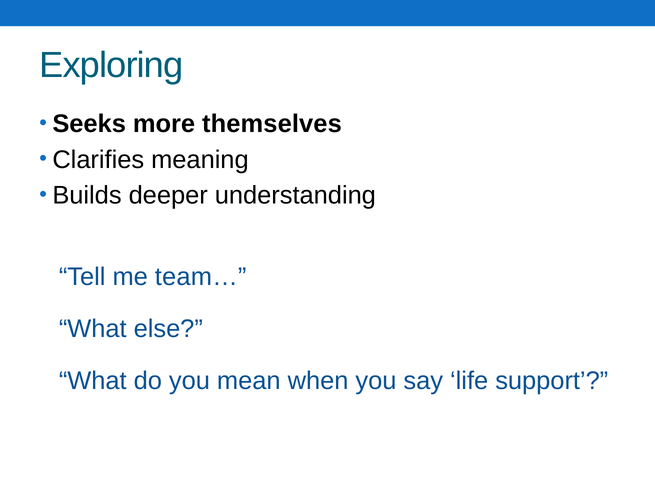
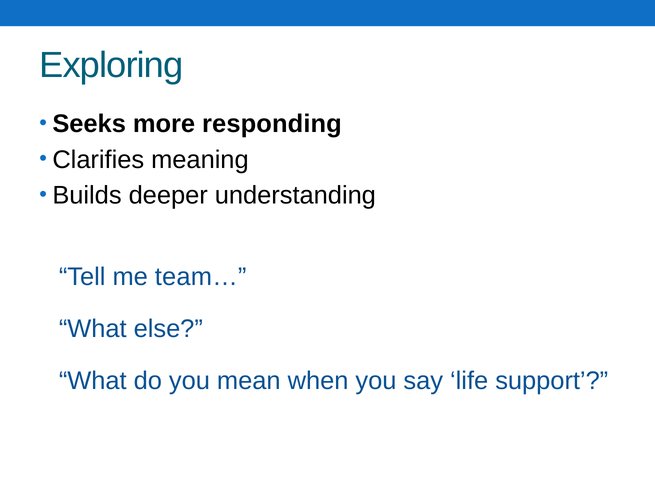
themselves: themselves -> responding
